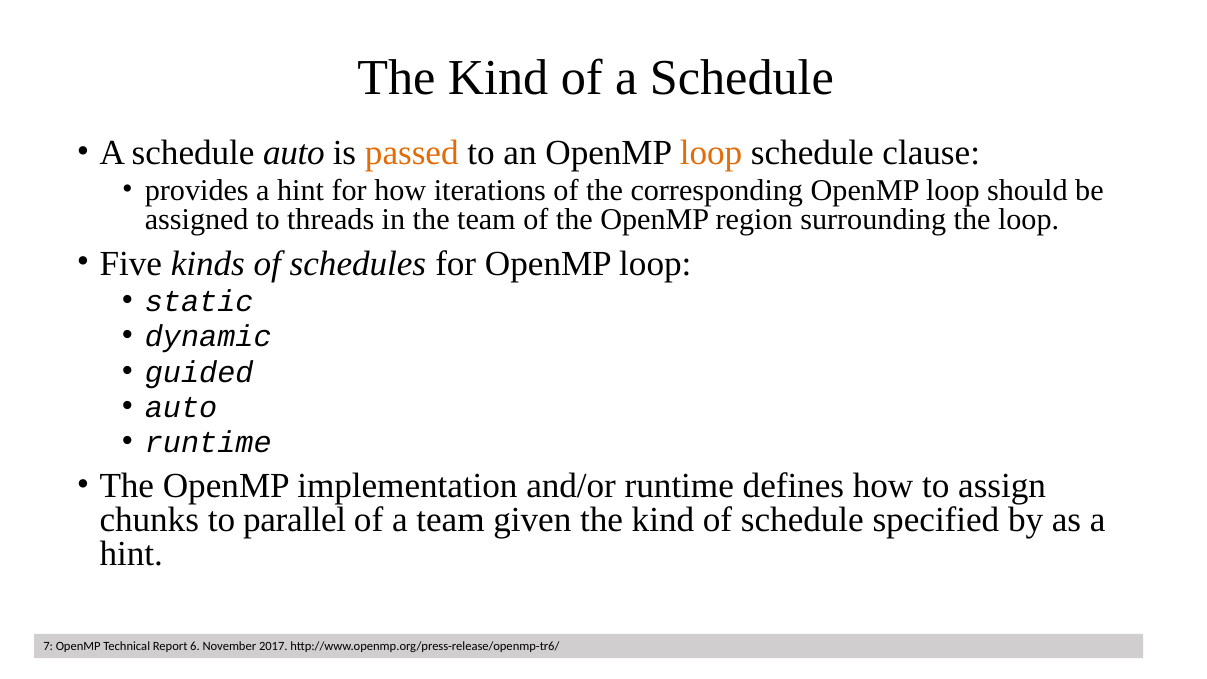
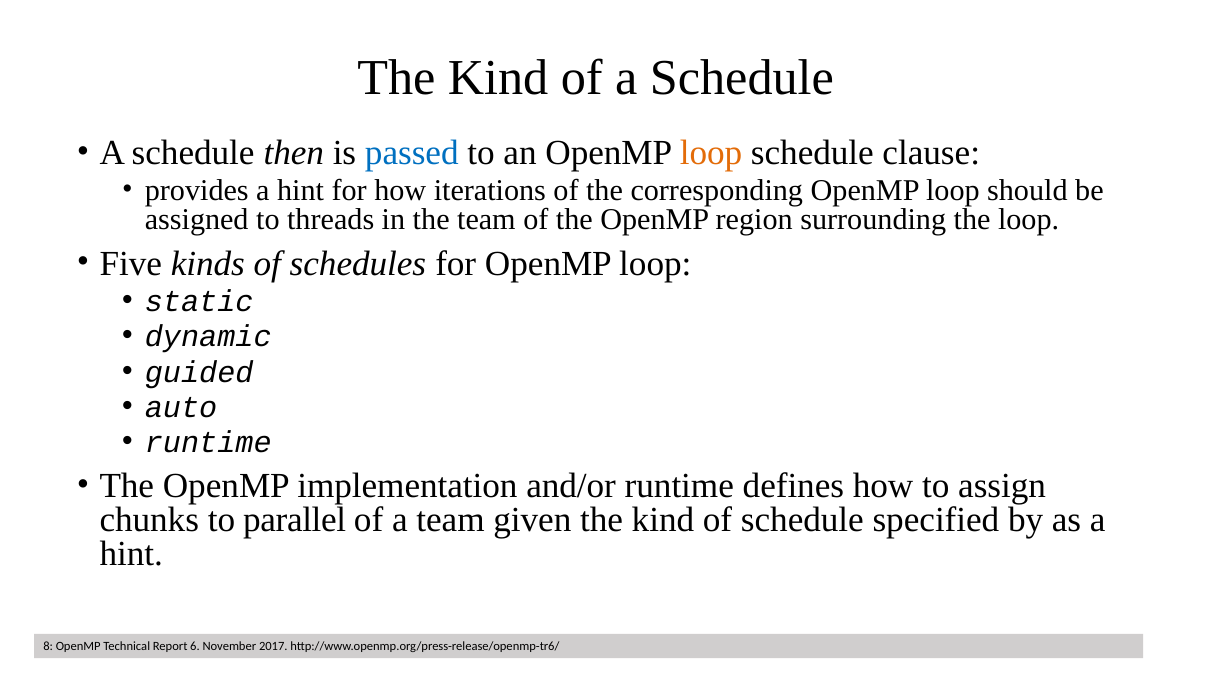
schedule auto: auto -> then
passed colour: orange -> blue
7: 7 -> 8
